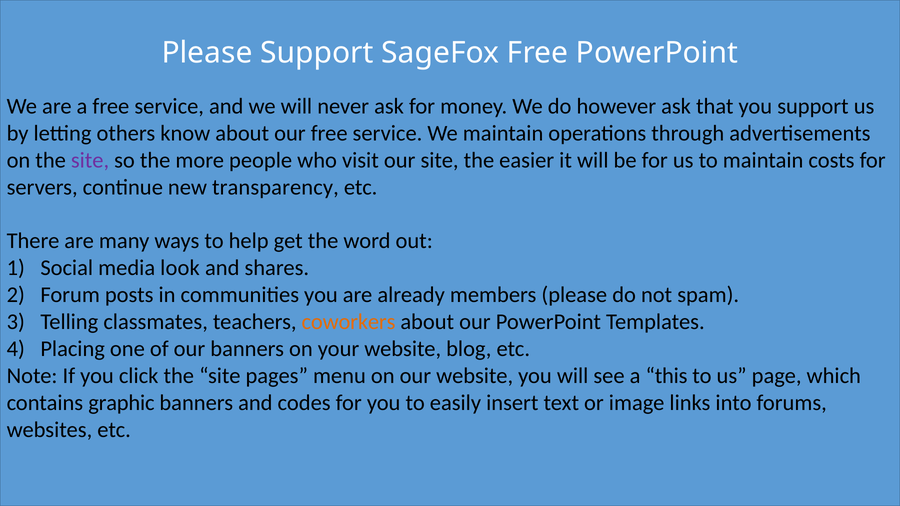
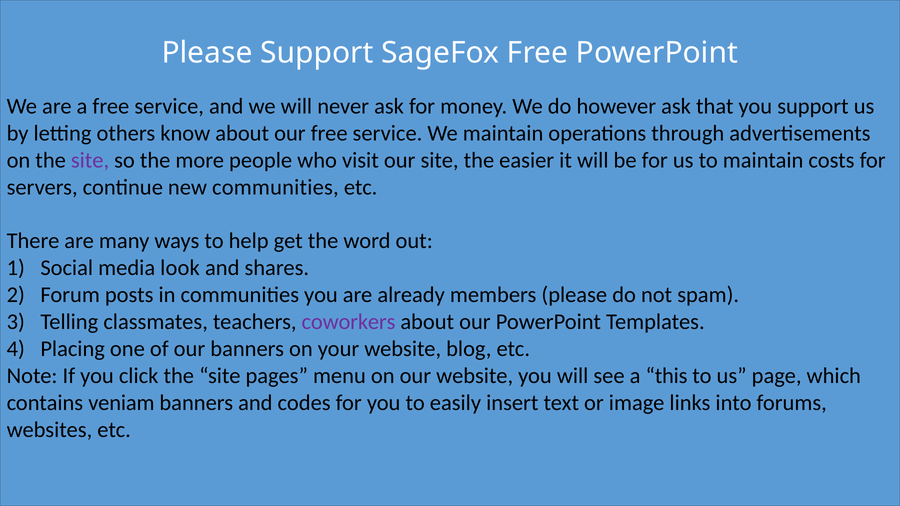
new transparency: transparency -> communities
coworkers colour: orange -> purple
graphic: graphic -> veniam
